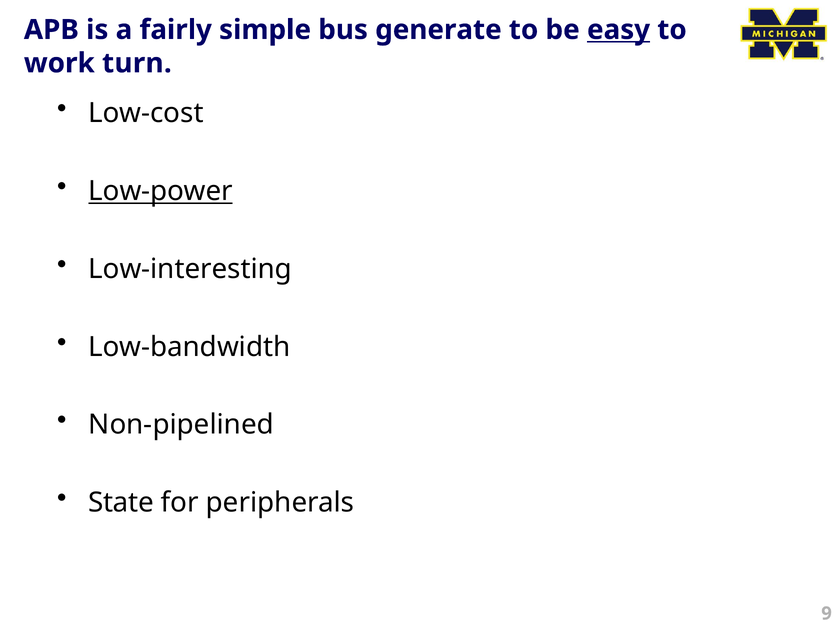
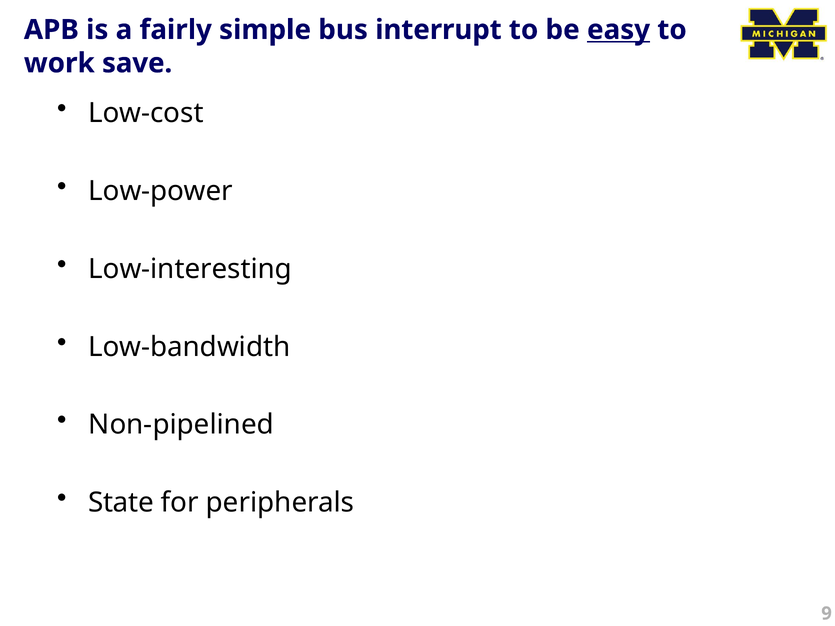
generate: generate -> interrupt
turn: turn -> save
Low-power underline: present -> none
